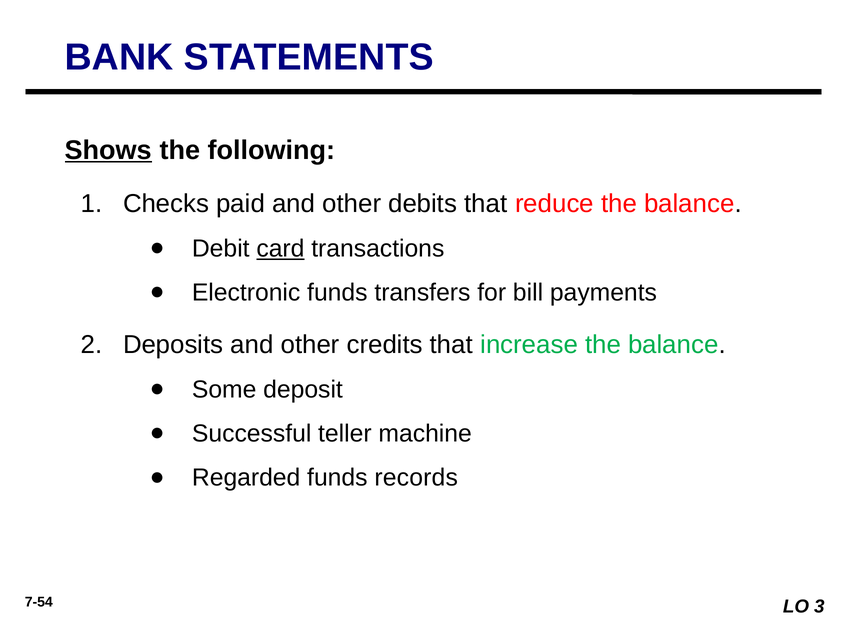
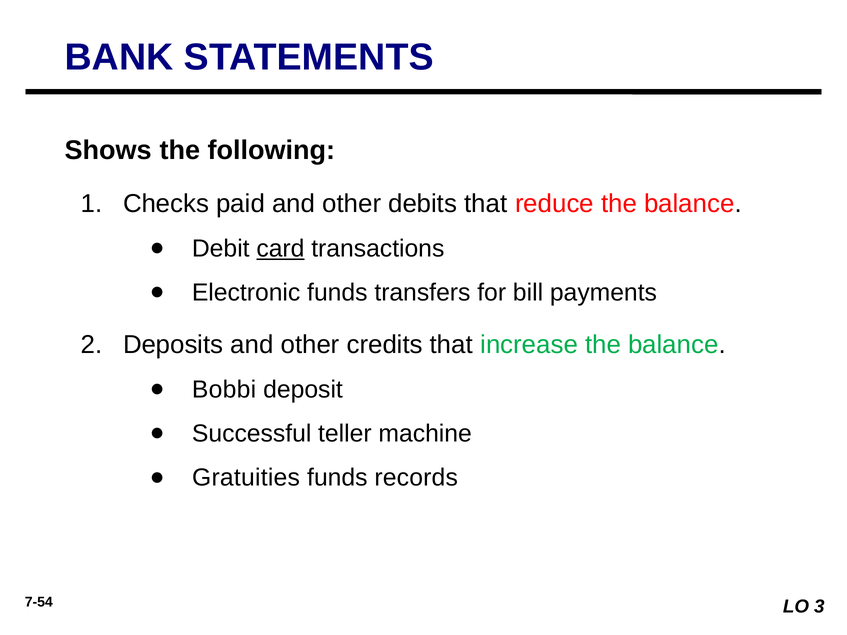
Shows underline: present -> none
Some: Some -> Bobbi
Regarded: Regarded -> Gratuities
